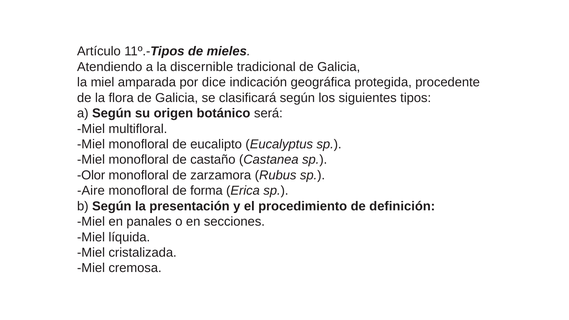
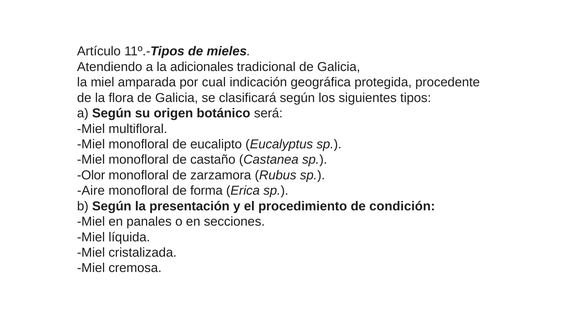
discernible: discernible -> adicionales
dice: dice -> cual
definición: definición -> condición
